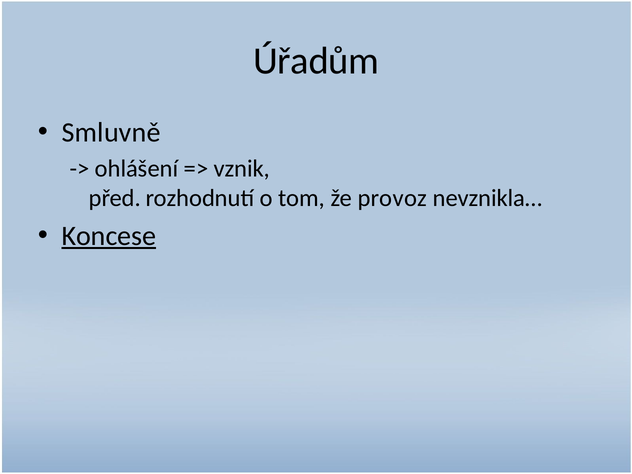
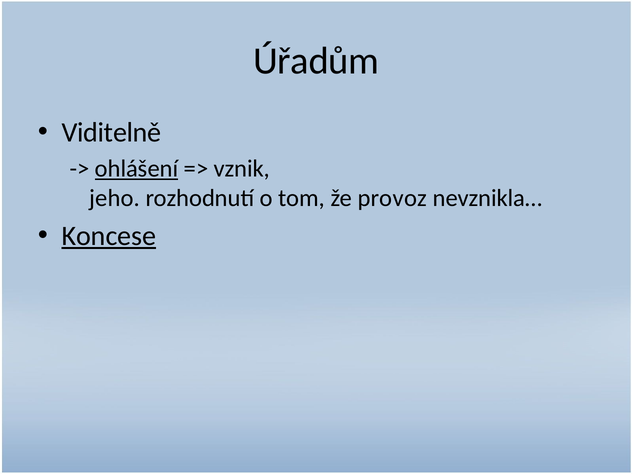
Smluvně: Smluvně -> Viditelně
ohlášení underline: none -> present
před: před -> jeho
